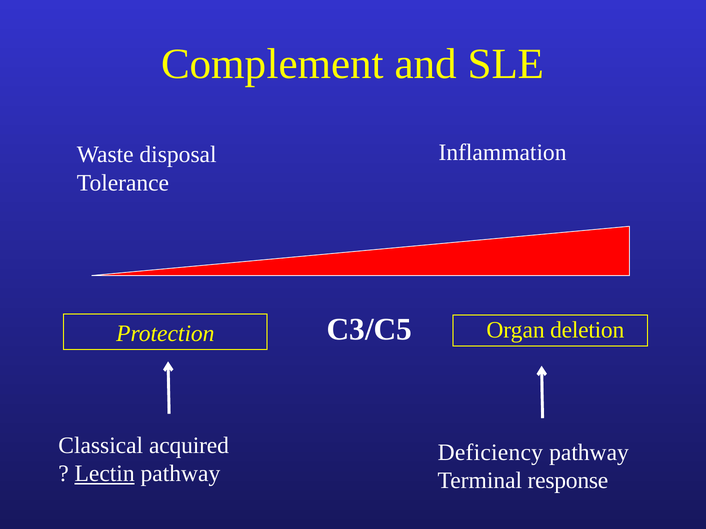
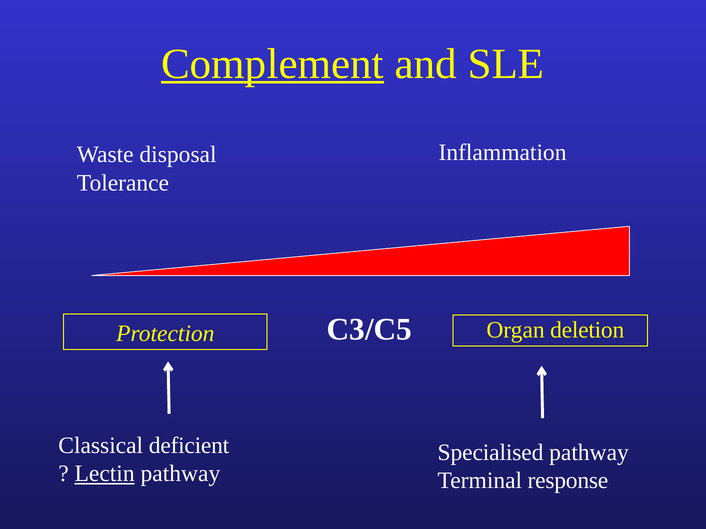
Complement underline: none -> present
acquired: acquired -> deficient
Deficiency: Deficiency -> Specialised
